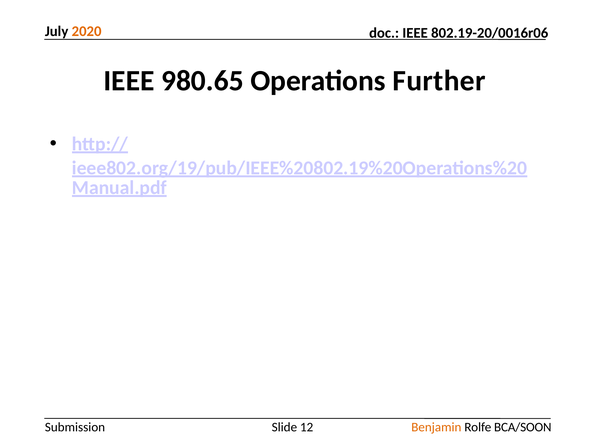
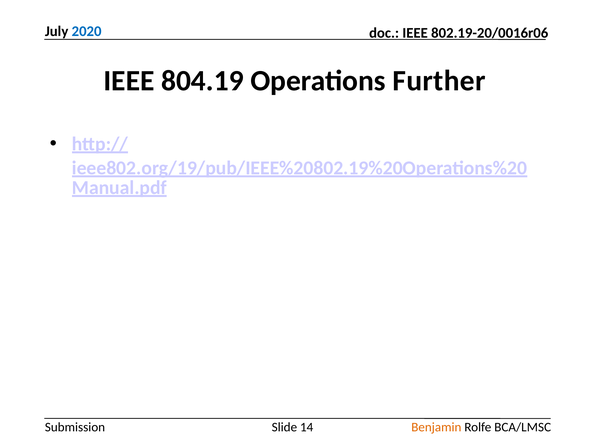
2020 colour: orange -> blue
980.65: 980.65 -> 804.19
12: 12 -> 14
BCA/SOON: BCA/SOON -> BCA/LMSC
